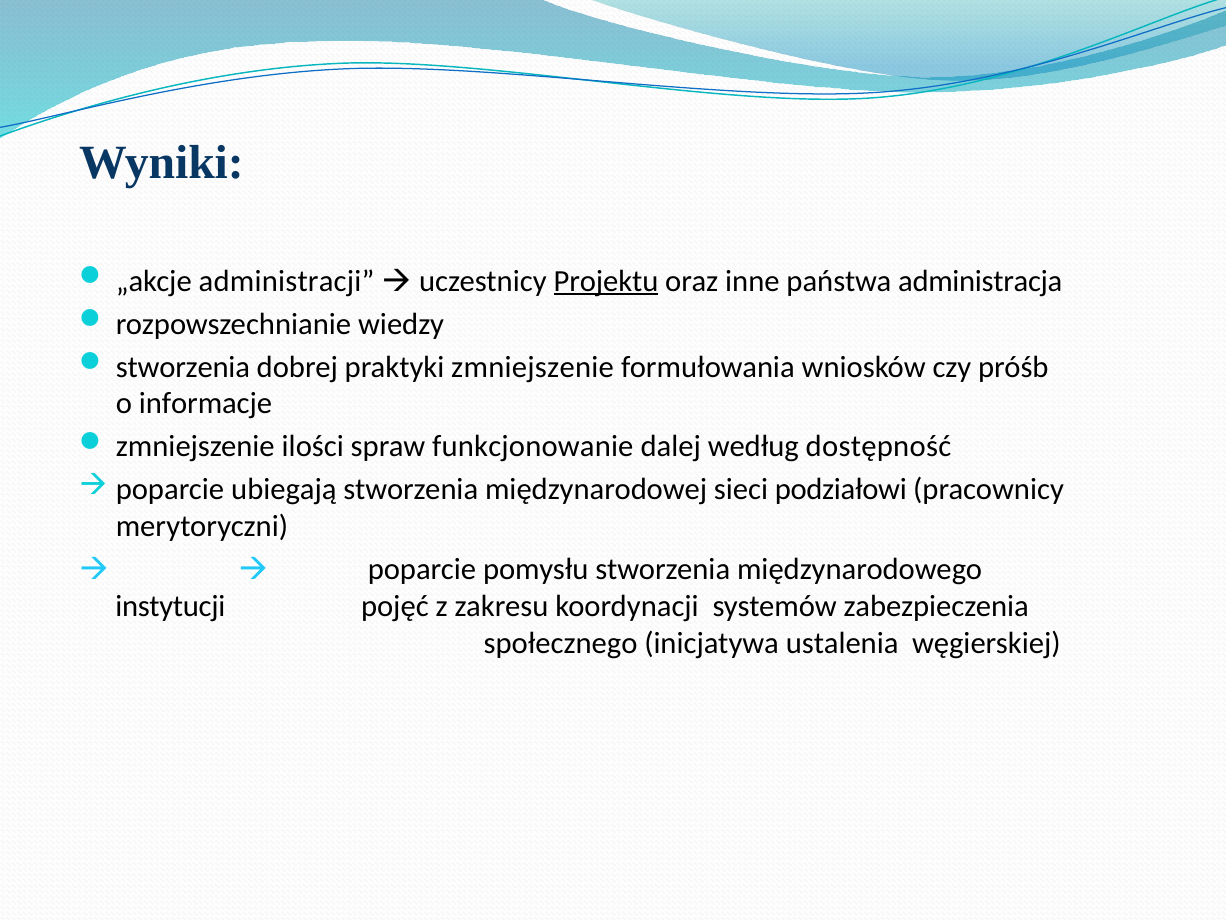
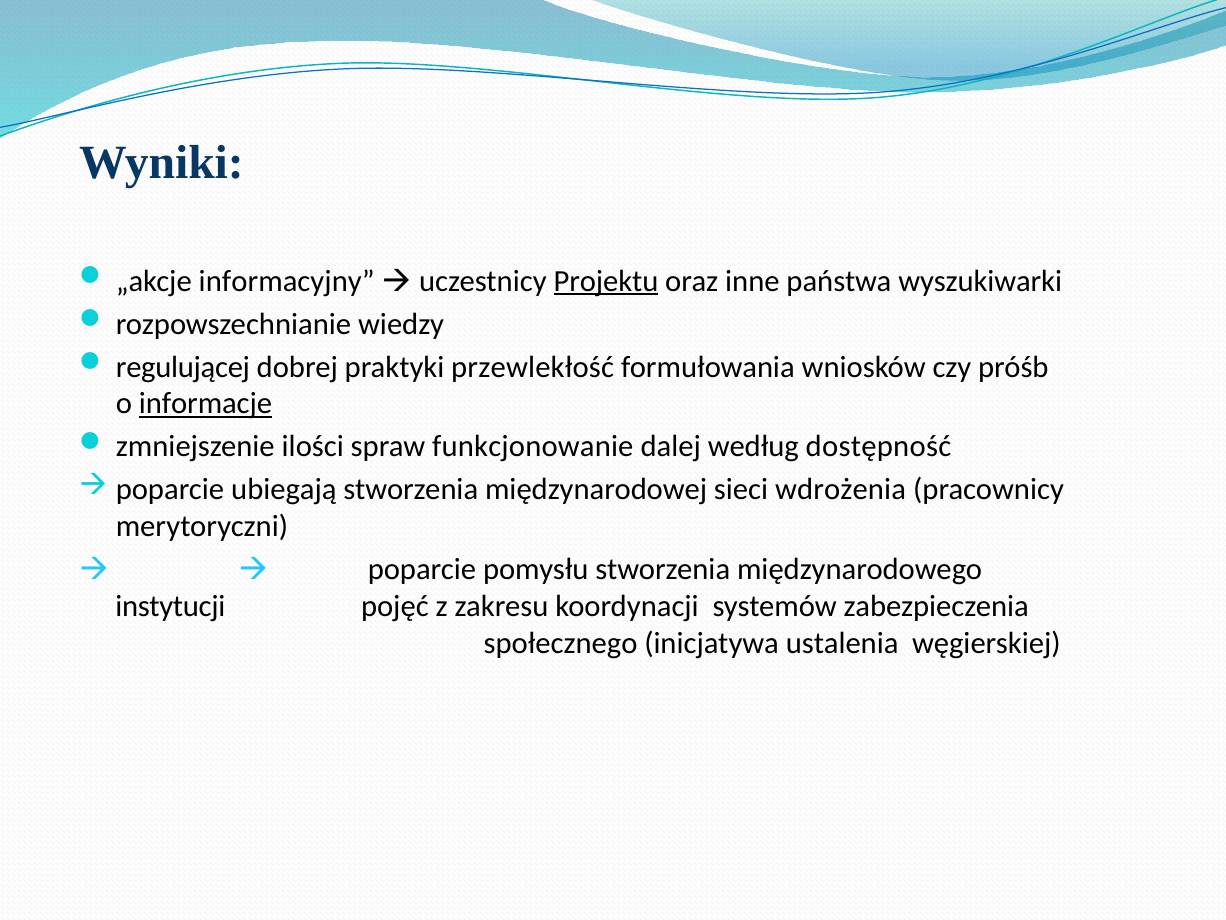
administracji: administracji -> informacyjny
administracja: administracja -> wyszukiwarki
stworzenia at (183, 367): stworzenia -> regulującej
praktyki zmniejszenie: zmniejszenie -> przewlekłość
informacje underline: none -> present
podziałowi: podziałowi -> wdrożenia
